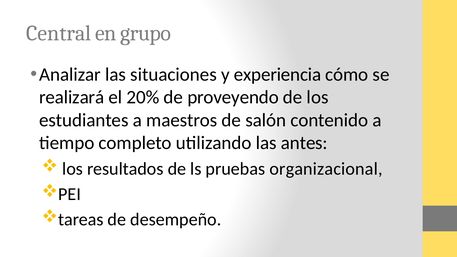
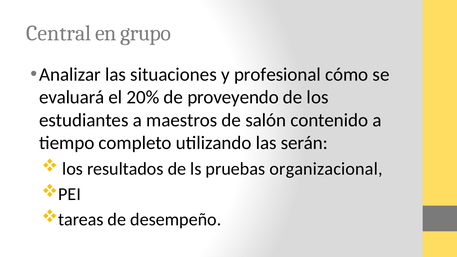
experiencia: experiencia -> profesional
realizará: realizará -> evaluará
antes: antes -> serán
